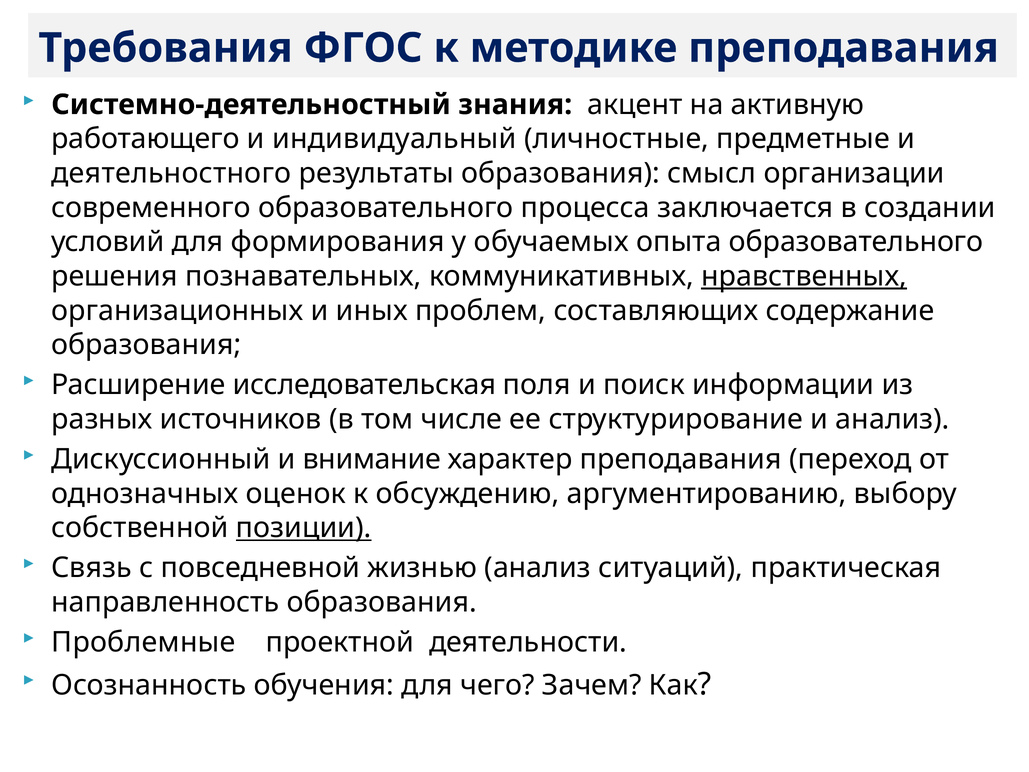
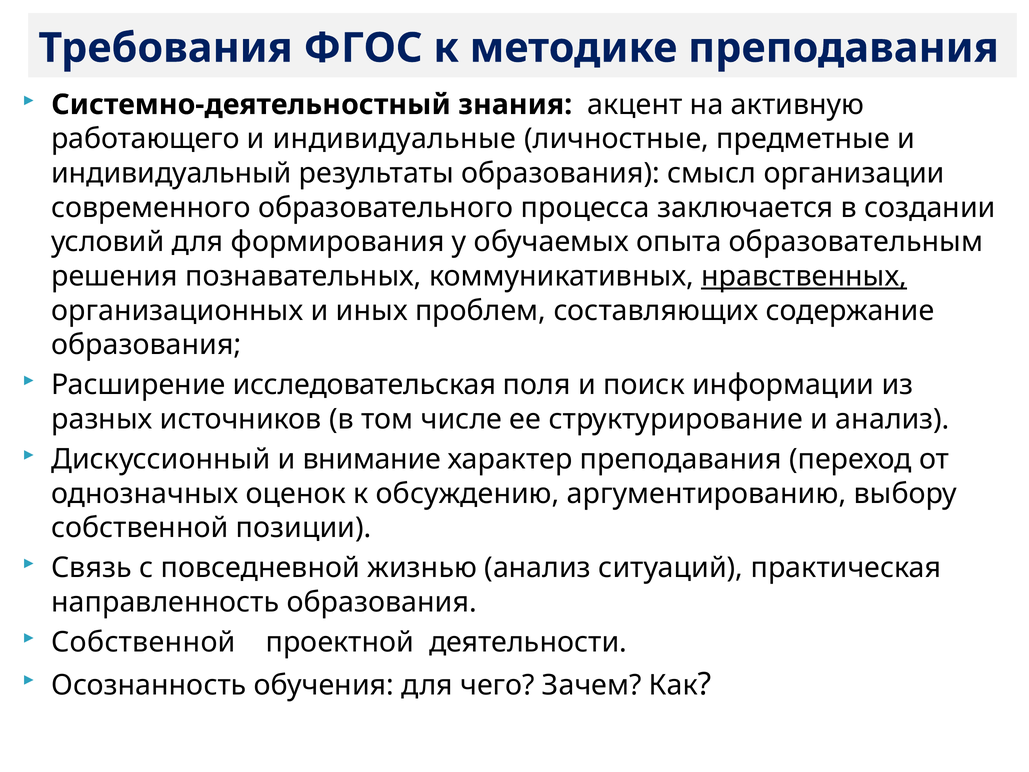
индивидуальный: индивидуальный -> индивидуальные
деятельностного: деятельностного -> индивидуальный
опыта образовательного: образовательного -> образовательным
позиции underline: present -> none
Проблемные at (143, 642): Проблемные -> Собственной
